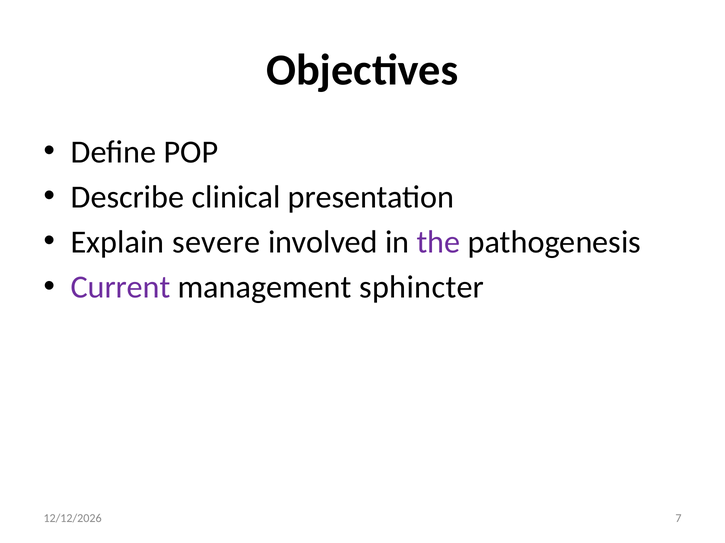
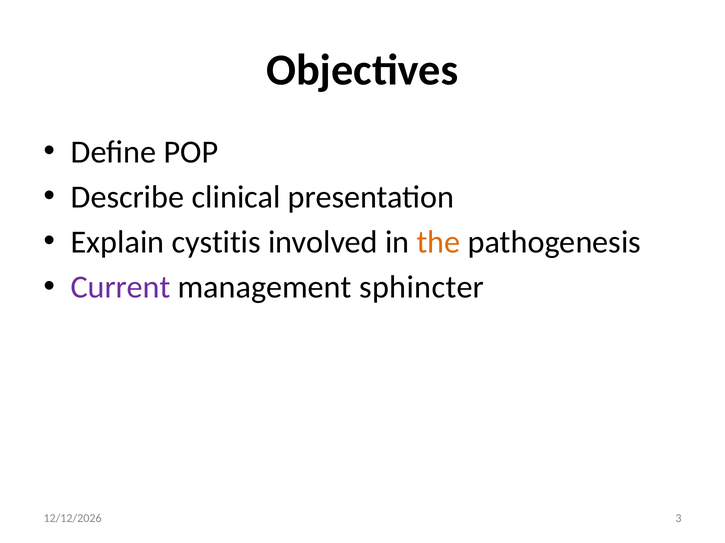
severe: severe -> cystitis
the colour: purple -> orange
7: 7 -> 3
